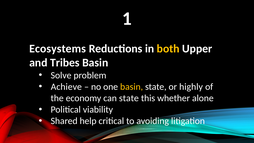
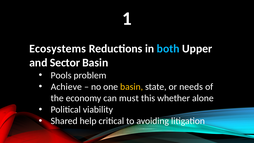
both colour: yellow -> light blue
Tribes: Tribes -> Sector
Solve: Solve -> Pools
highly: highly -> needs
can state: state -> must
